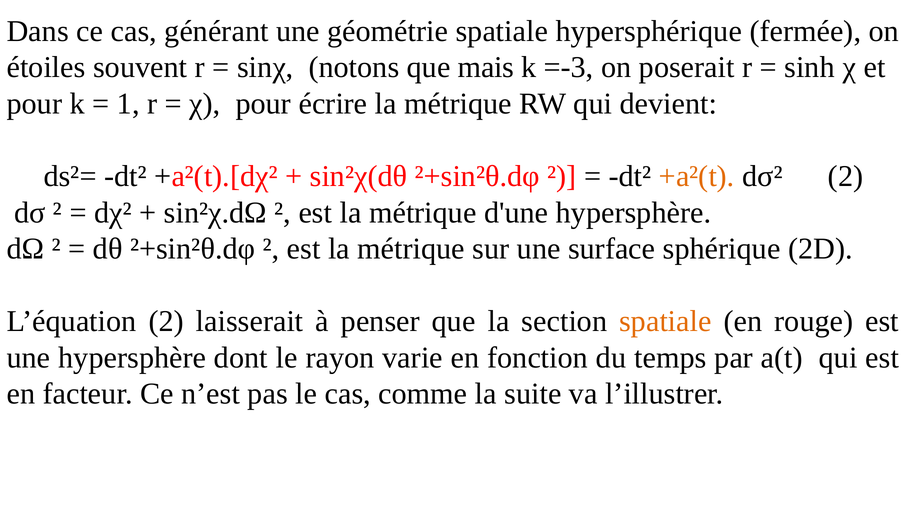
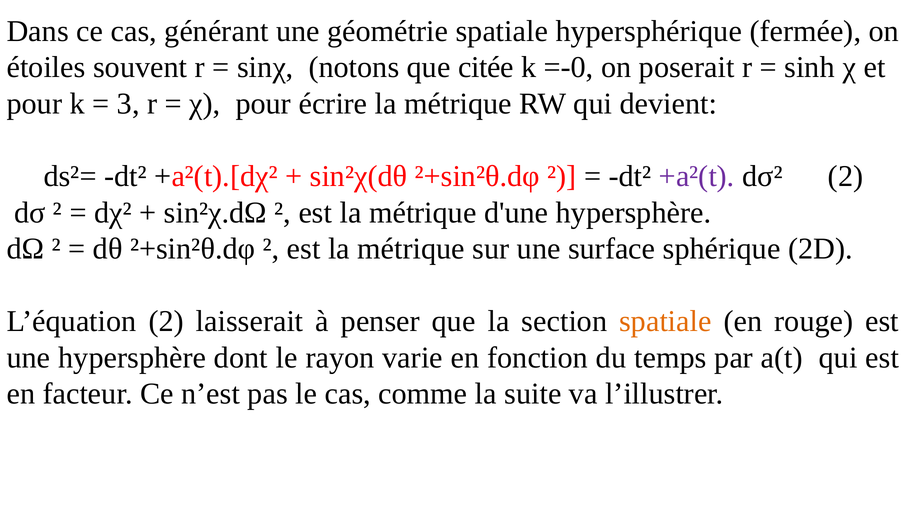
mais: mais -> citée
=-3: =-3 -> =-0
1: 1 -> 3
+a²(t colour: orange -> purple
